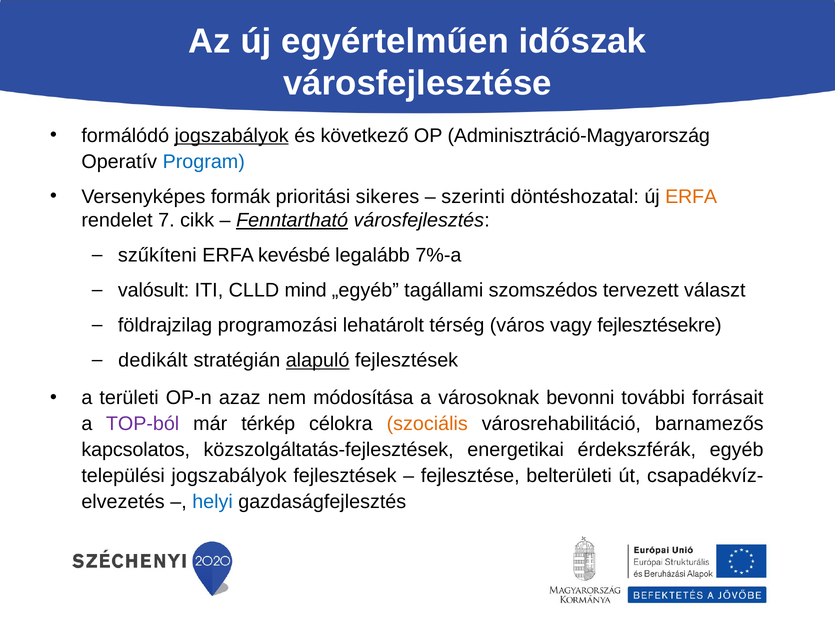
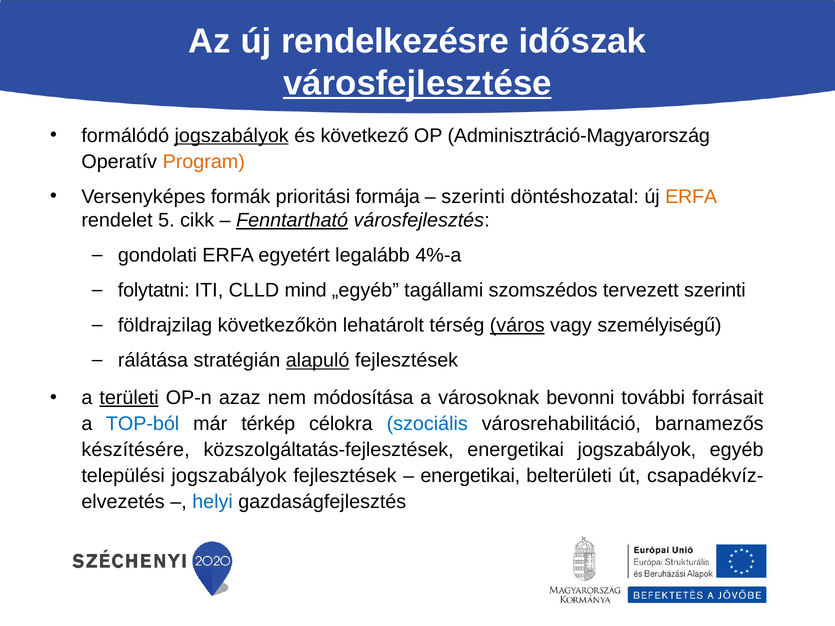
egyértelműen: egyértelműen -> rendelkezésre
városfejlesztése underline: none -> present
Program colour: blue -> orange
sikeres: sikeres -> formája
7: 7 -> 5
szűkíteni: szűkíteni -> gondolati
kevésbé: kevésbé -> egyetért
7%-a: 7%-a -> 4%-a
valósult: valósult -> folytatni
tervezett választ: választ -> szerinti
programozási: programozási -> következőkön
város underline: none -> present
fejlesztésekre: fejlesztésekre -> személyiségű
dedikált: dedikált -> rálátása
területi underline: none -> present
TOP-ból colour: purple -> blue
szociális colour: orange -> blue
kapcsolatos: kapcsolatos -> készítésére
energetikai érdekszférák: érdekszférák -> jogszabályok
fejlesztése at (470, 476): fejlesztése -> energetikai
